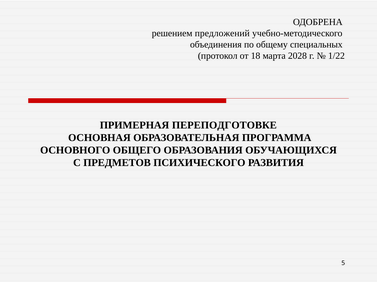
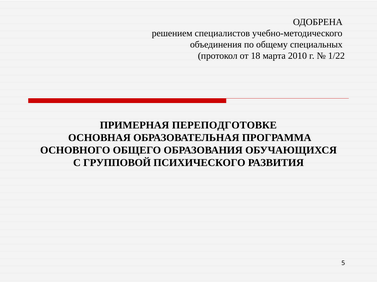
предложений: предложений -> специалистов
2028: 2028 -> 2010
ПРЕДМЕТОВ: ПРЕДМЕТОВ -> ГРУППОВОЙ
